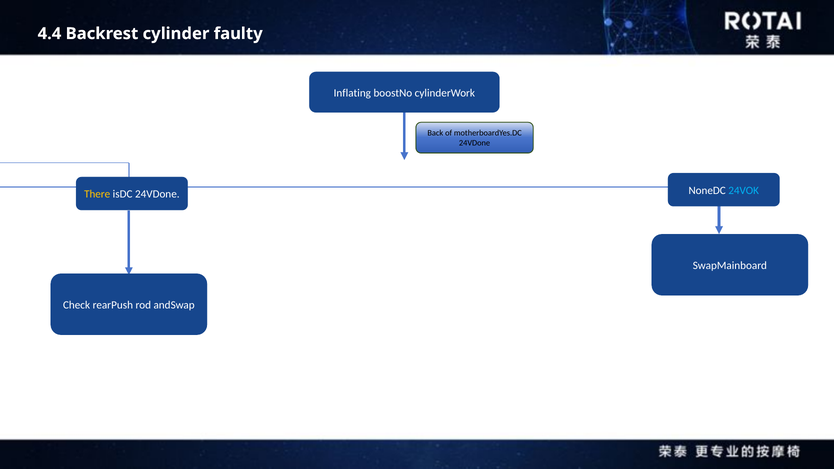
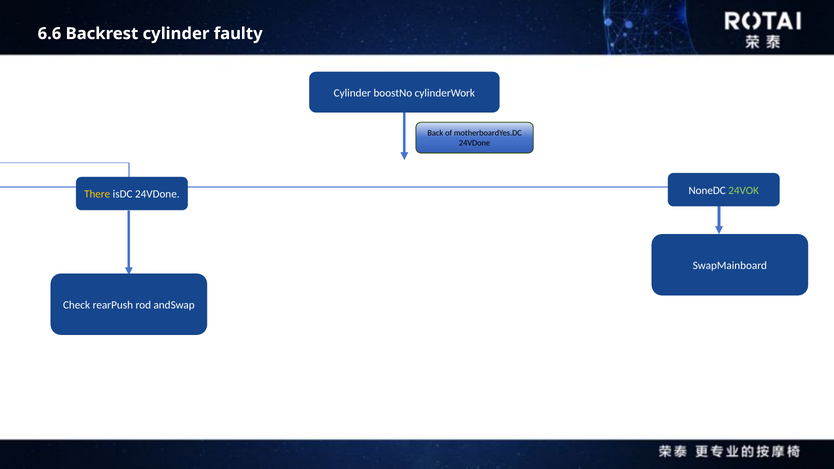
4.4: 4.4 -> 6.6
Inflating at (352, 93): Inflating -> Cylinder
24VOK colour: light blue -> light green
